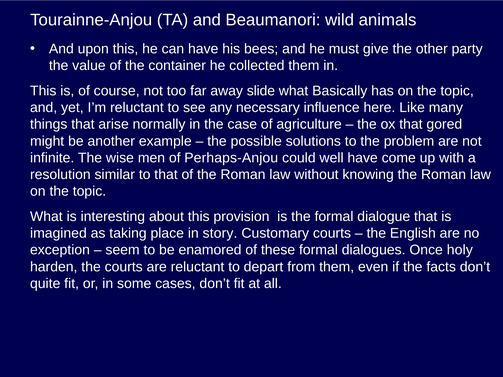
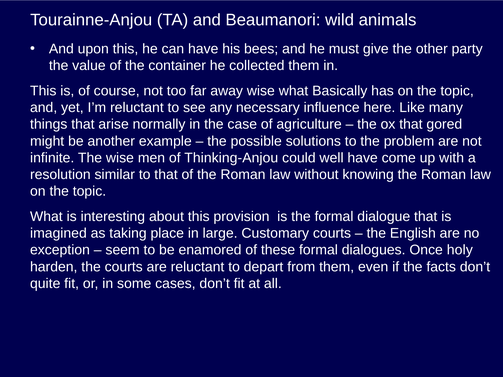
away slide: slide -> wise
Perhaps-Anjou: Perhaps-Anjou -> Thinking-Anjou
story: story -> large
